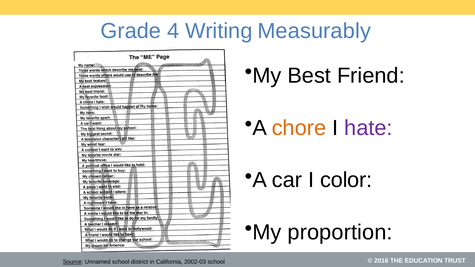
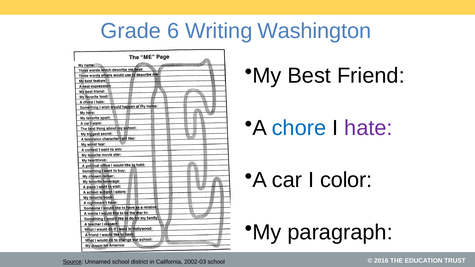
4: 4 -> 6
Measurably: Measurably -> Washington
chore colour: orange -> blue
proportion: proportion -> paragraph
